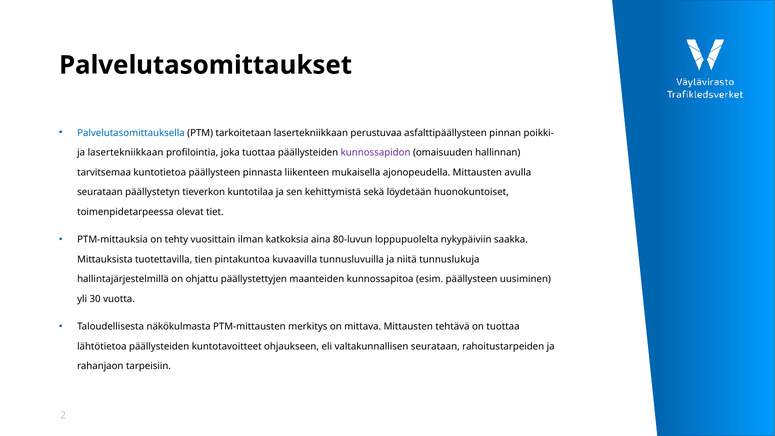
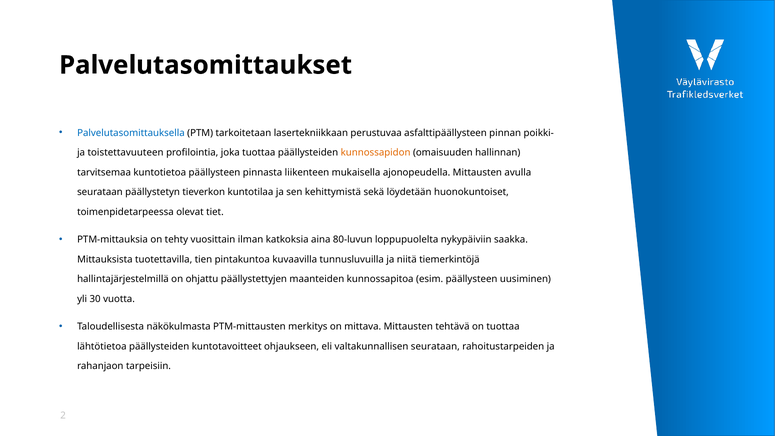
ja lasertekniikkaan: lasertekniikkaan -> toistettavuuteen
kunnossapidon colour: purple -> orange
tunnuslukuja: tunnuslukuja -> tiemerkintöjä
